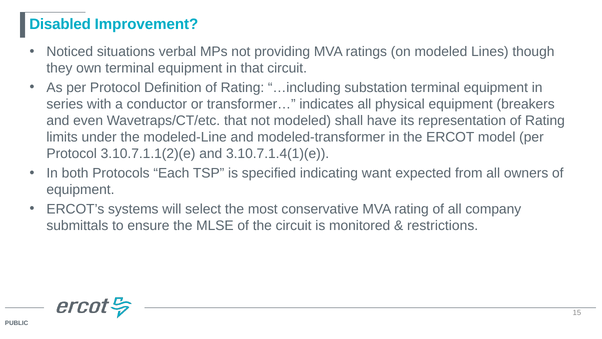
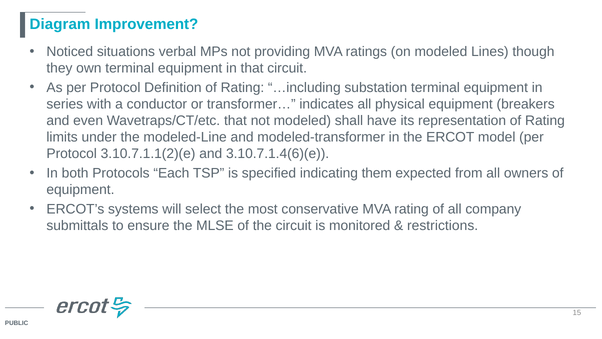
Disabled: Disabled -> Diagram
3.10.7.1.4(1)(e: 3.10.7.1.4(1)(e -> 3.10.7.1.4(6)(e
want: want -> them
